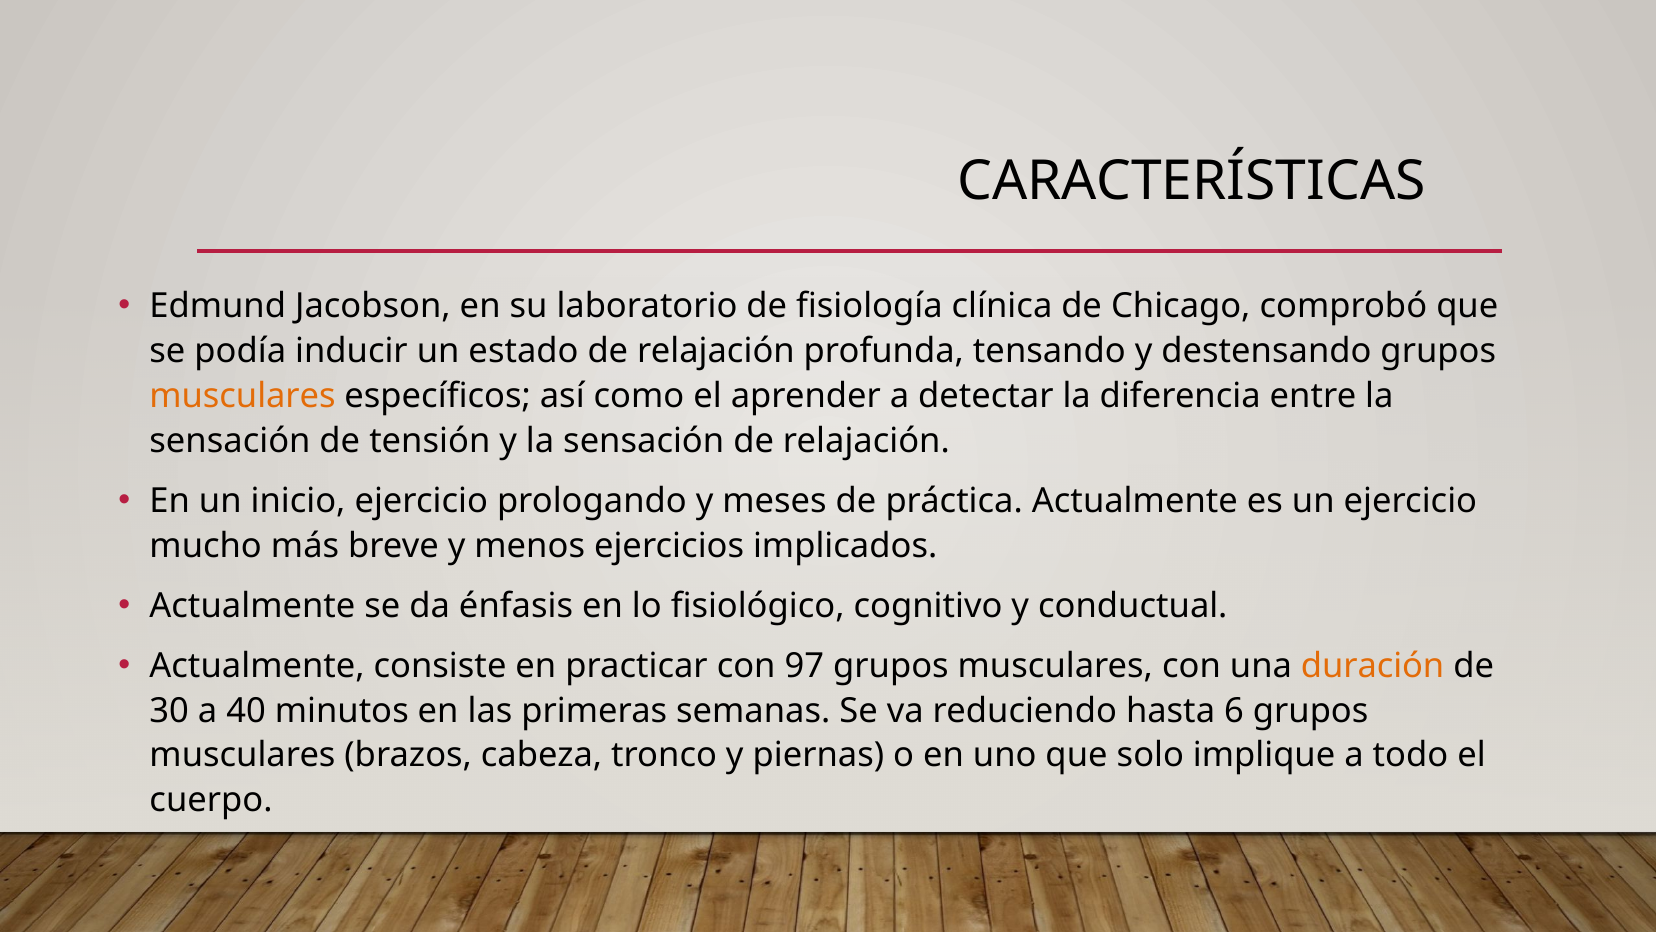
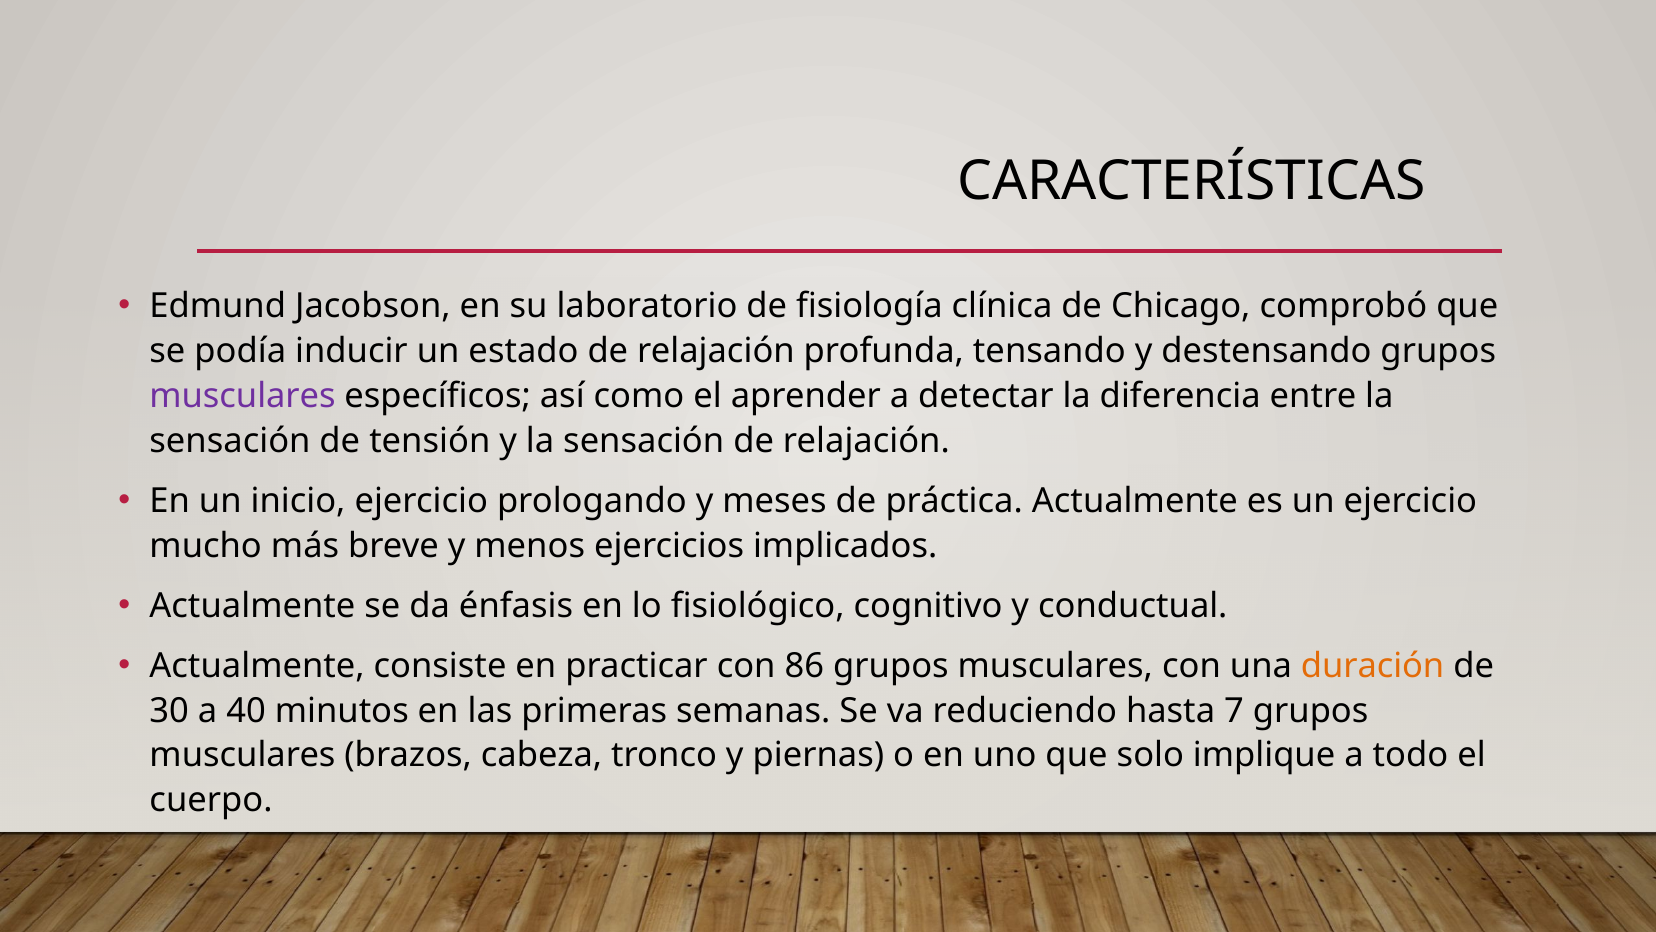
musculares at (243, 396) colour: orange -> purple
97: 97 -> 86
6: 6 -> 7
